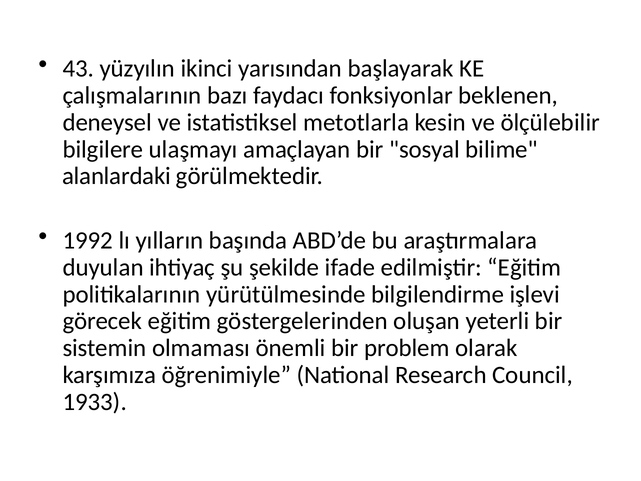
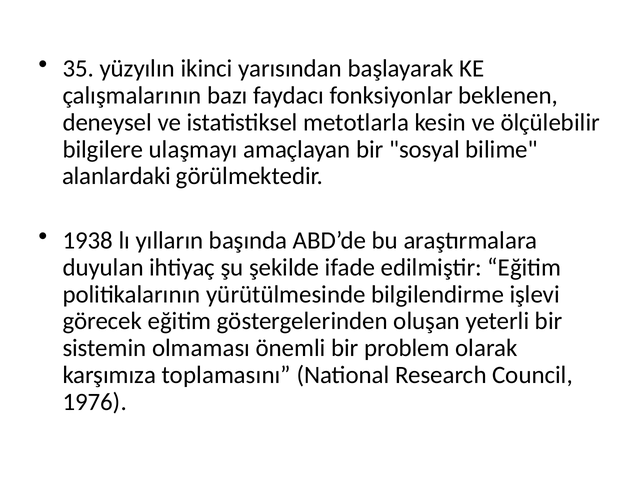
43: 43 -> 35
1992: 1992 -> 1938
öğrenimiyle: öğrenimiyle -> toplamasını
1933: 1933 -> 1976
